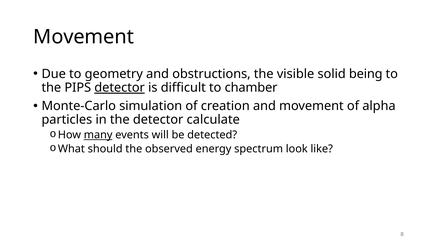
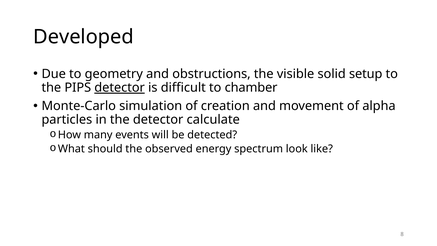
Movement at (84, 37): Movement -> Developed
being: being -> setup
many underline: present -> none
